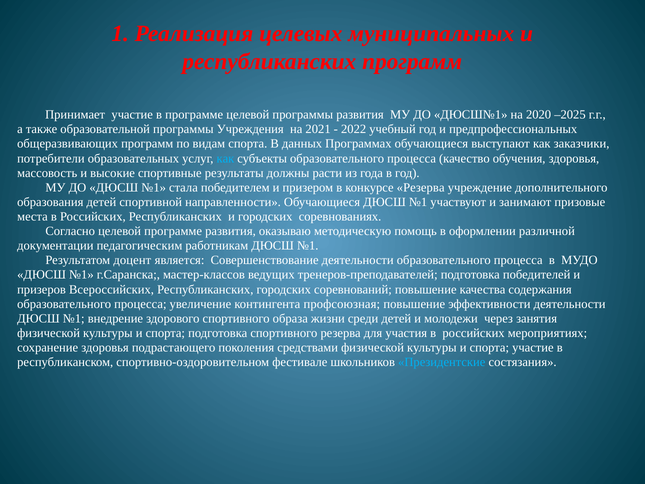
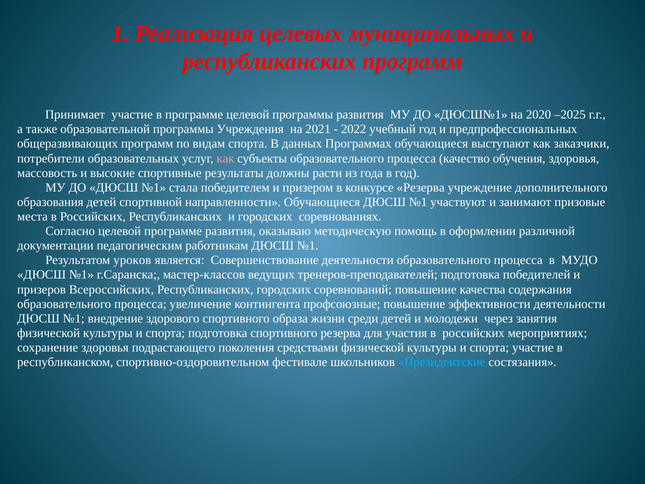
как at (225, 158) colour: light blue -> pink
доцент: доцент -> уроков
профсоюзная: профсоюзная -> профсоюзные
